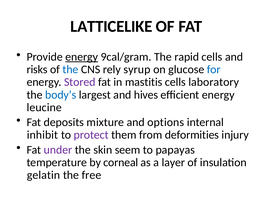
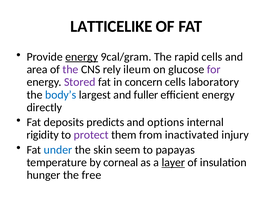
risks: risks -> area
the at (70, 70) colour: blue -> purple
syrup: syrup -> ileum
for colour: blue -> purple
mastitis: mastitis -> concern
hives: hives -> fuller
leucine: leucine -> directly
mixture: mixture -> predicts
inhibit: inhibit -> rigidity
deformities: deformities -> inactivated
under colour: purple -> blue
layer underline: none -> present
gelatin: gelatin -> hunger
